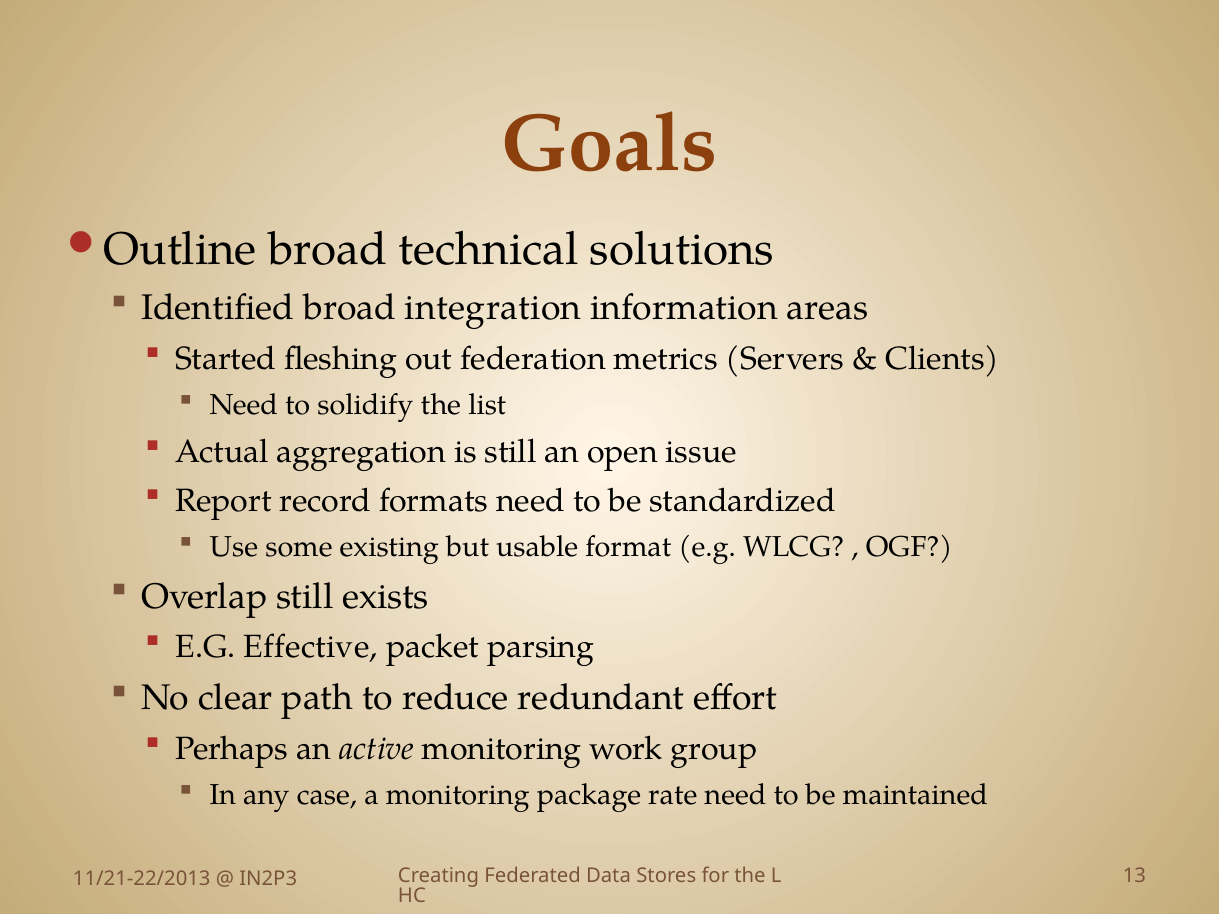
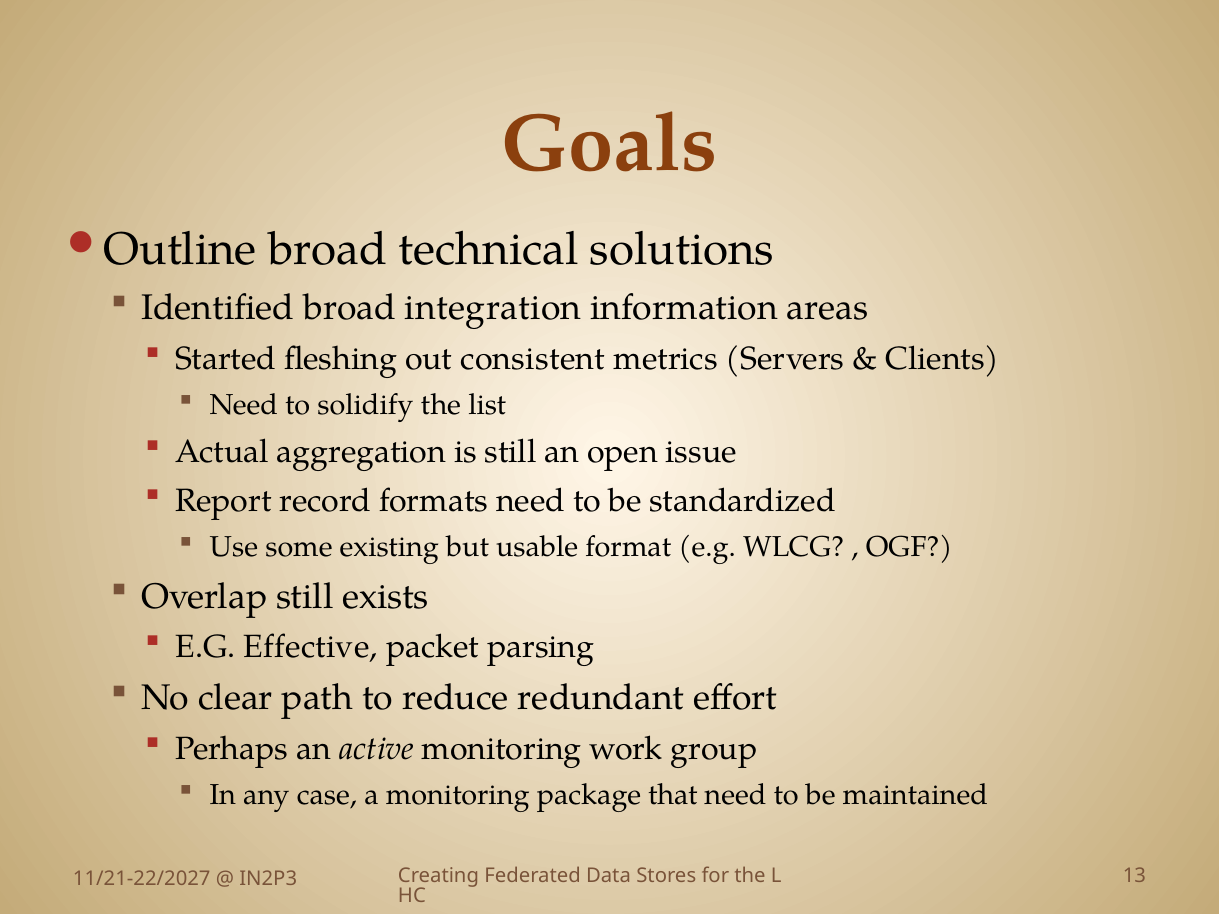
federation: federation -> consistent
rate: rate -> that
11/21-22/2013: 11/21-22/2013 -> 11/21-22/2027
